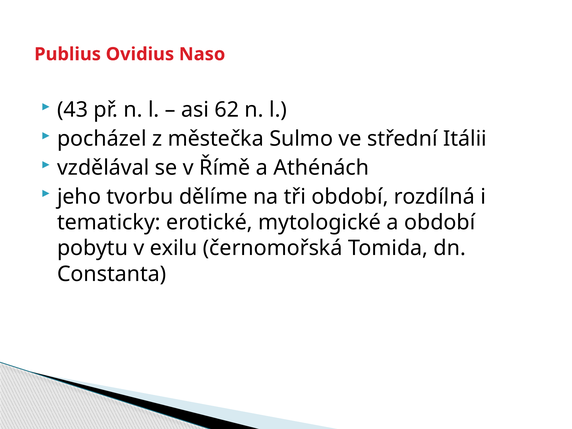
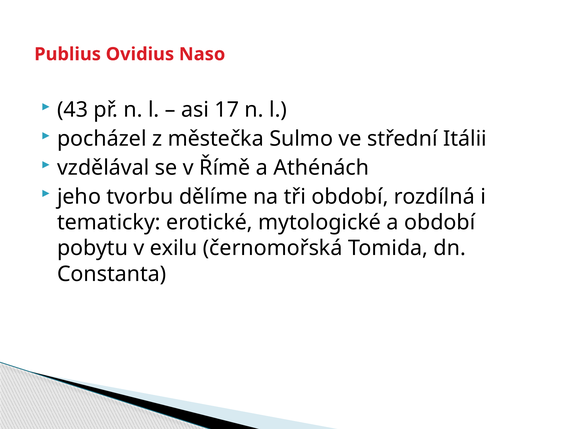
62: 62 -> 17
